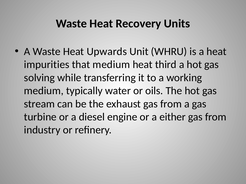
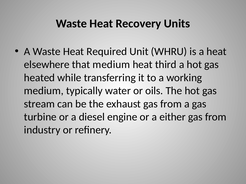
Upwards: Upwards -> Required
impurities: impurities -> elsewhere
solving: solving -> heated
